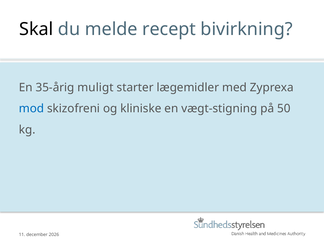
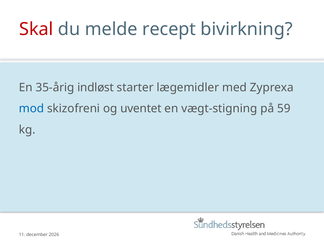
Skal colour: black -> red
muligt: muligt -> indløst
kliniske: kliniske -> uventet
50: 50 -> 59
